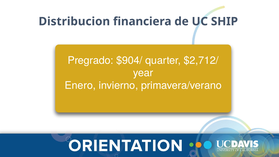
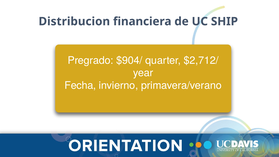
Enero: Enero -> Fecha
